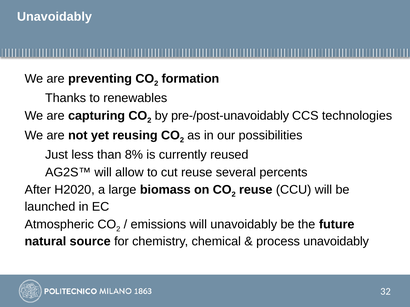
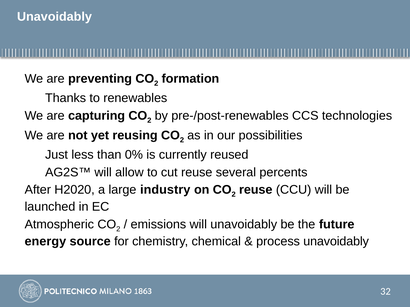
pre-/post-unavoidably: pre-/post-unavoidably -> pre-/post-renewables
8%: 8% -> 0%
biomass: biomass -> industry
natural: natural -> energy
